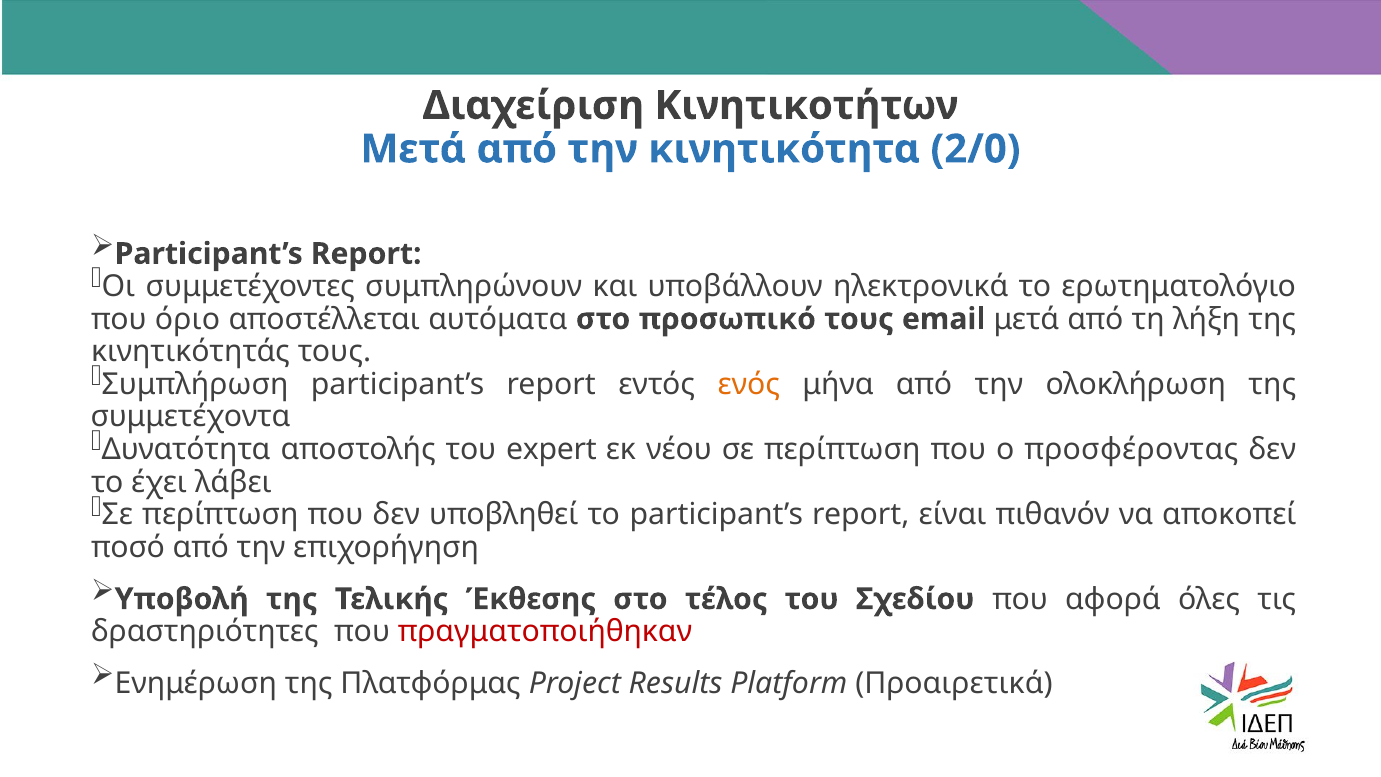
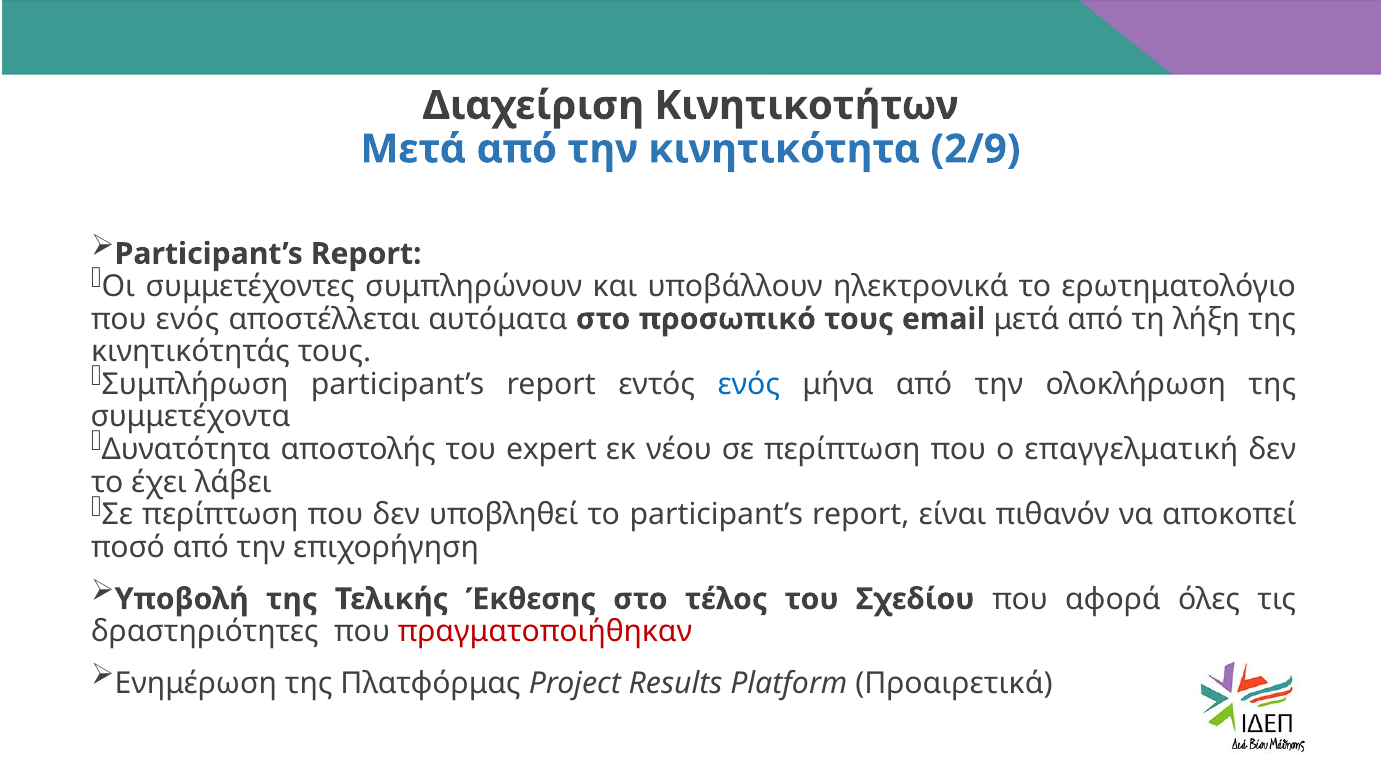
2/0: 2/0 -> 2/9
που όριο: όριο -> ενός
ενός at (749, 384) colour: orange -> blue
προσφέροντας: προσφέροντας -> επαγγελματική
